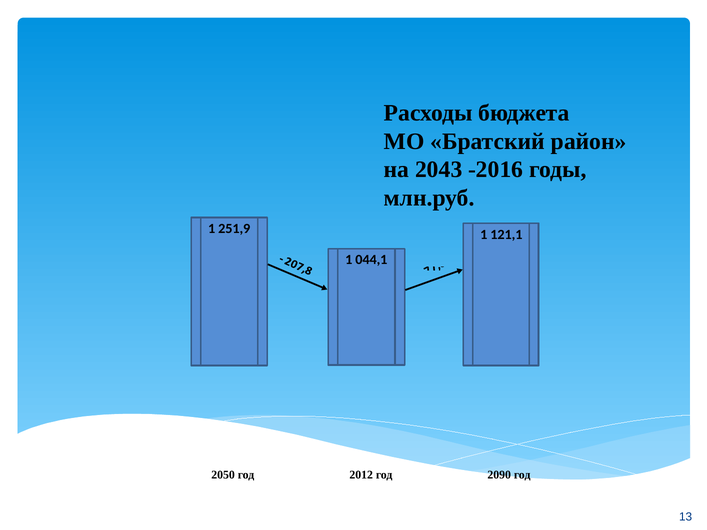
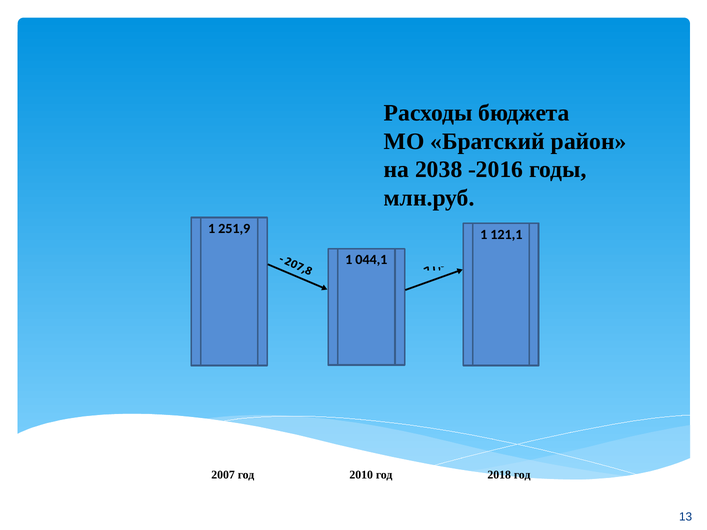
2043: 2043 -> 2038
2050: 2050 -> 2007
2012: 2012 -> 2010
2090: 2090 -> 2018
